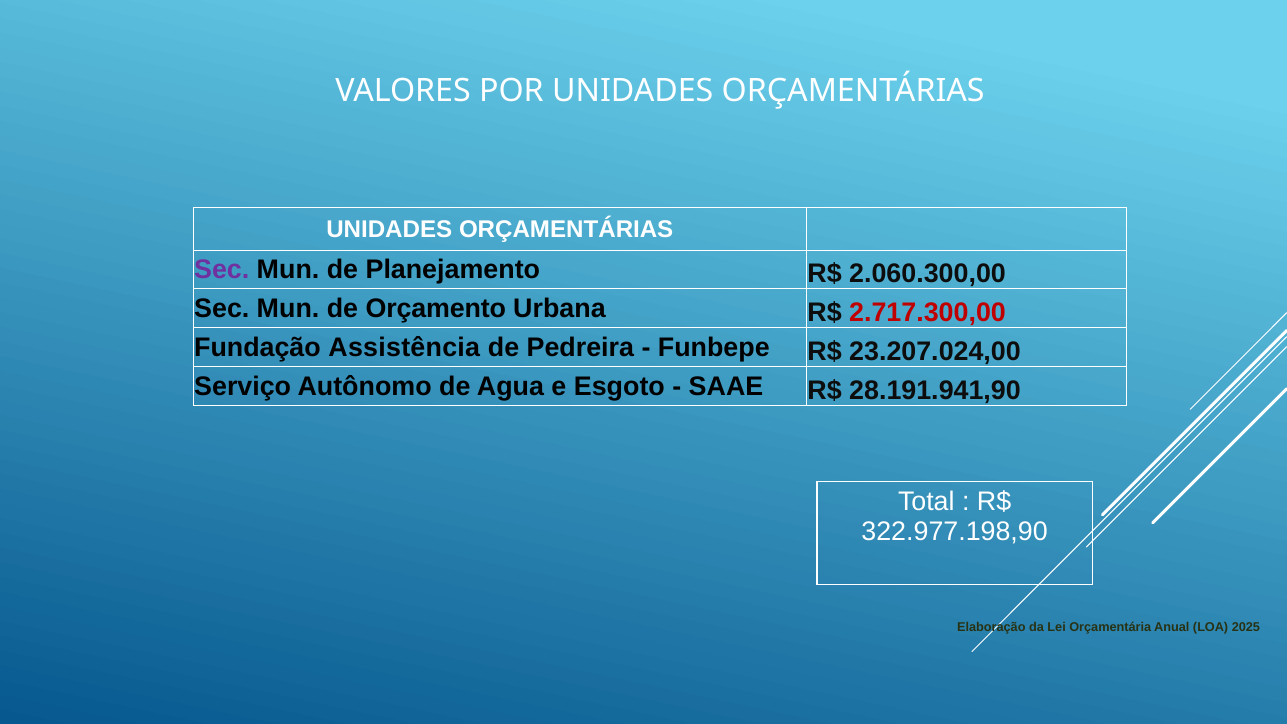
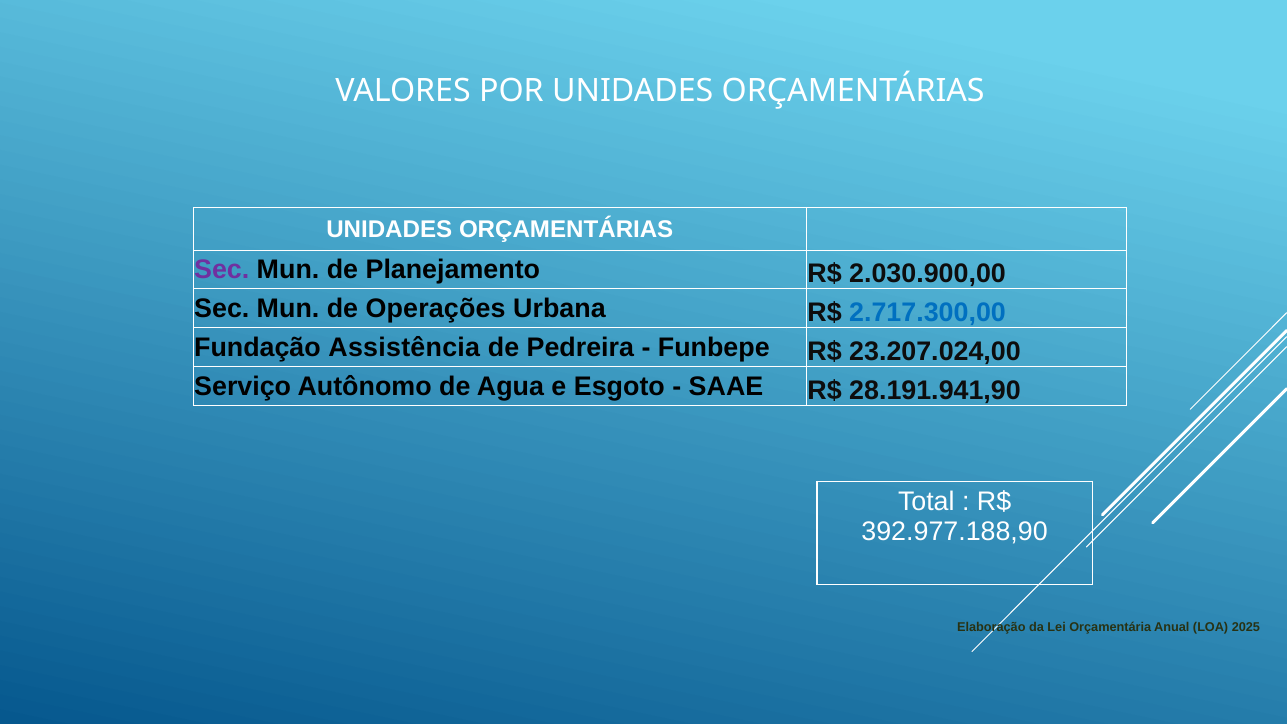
2.060.300,00: 2.060.300,00 -> 2.030.900,00
Orçamento: Orçamento -> Operações
2.717.300,00 colour: red -> blue
322.977.198,90: 322.977.198,90 -> 392.977.188,90
